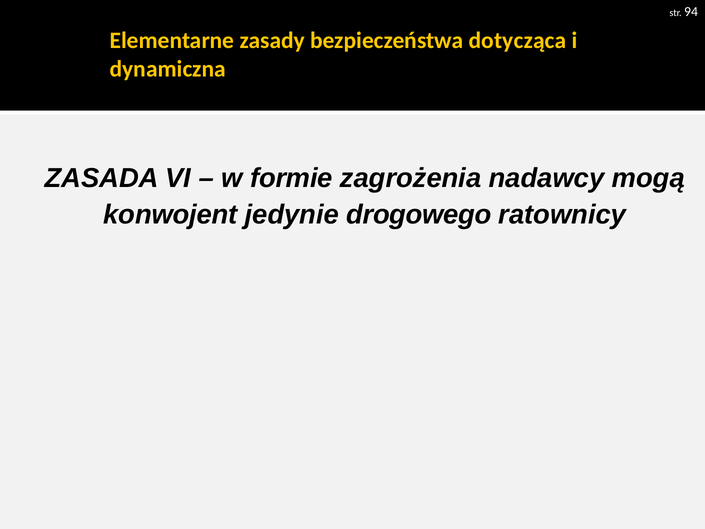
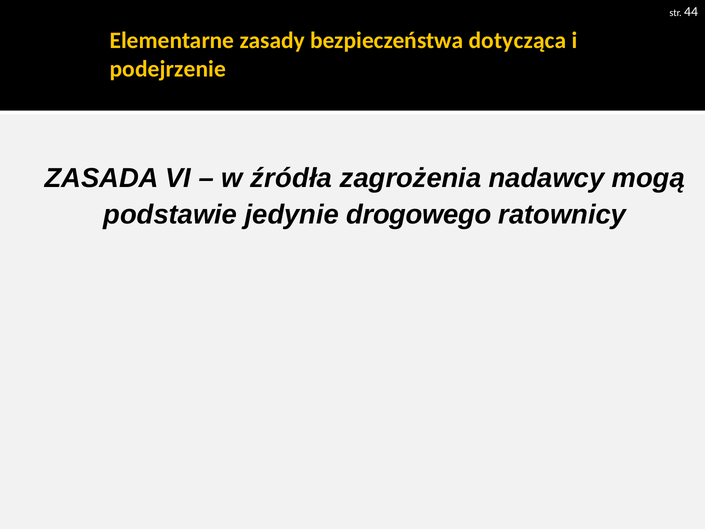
94: 94 -> 44
dynamiczna: dynamiczna -> podejrzenie
formie: formie -> źródła
konwojent: konwojent -> podstawie
